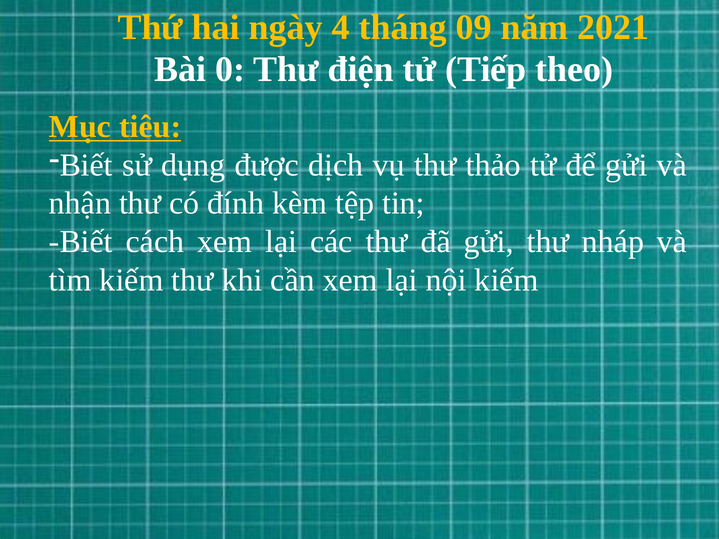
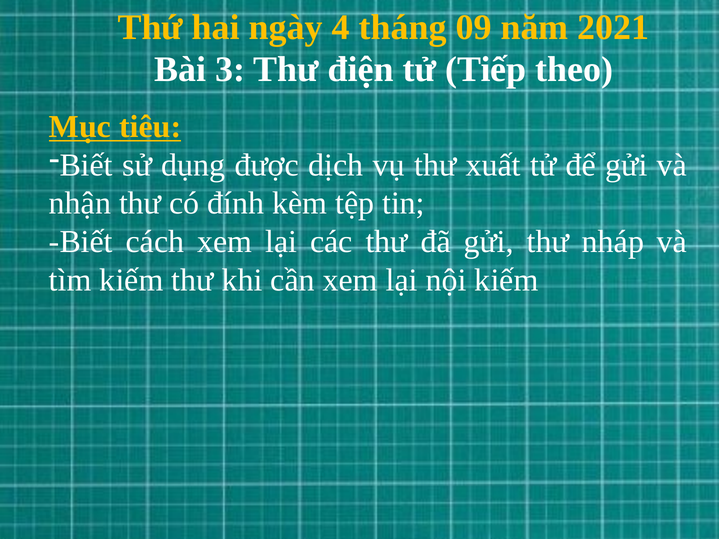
0: 0 -> 3
thảo: thảo -> xuất
